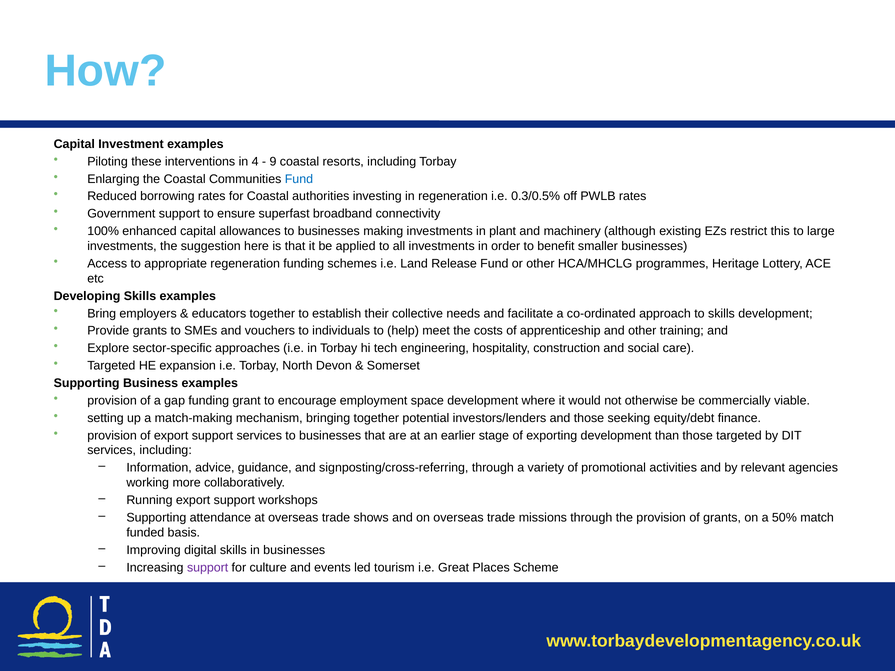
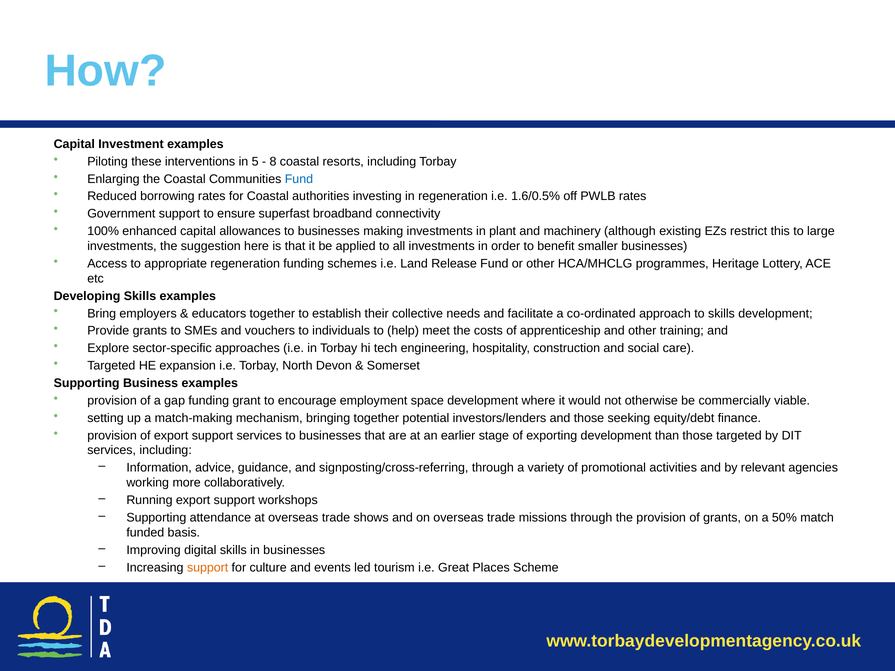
4: 4 -> 5
9: 9 -> 8
0.3/0.5%: 0.3/0.5% -> 1.6/0.5%
support at (208, 568) colour: purple -> orange
